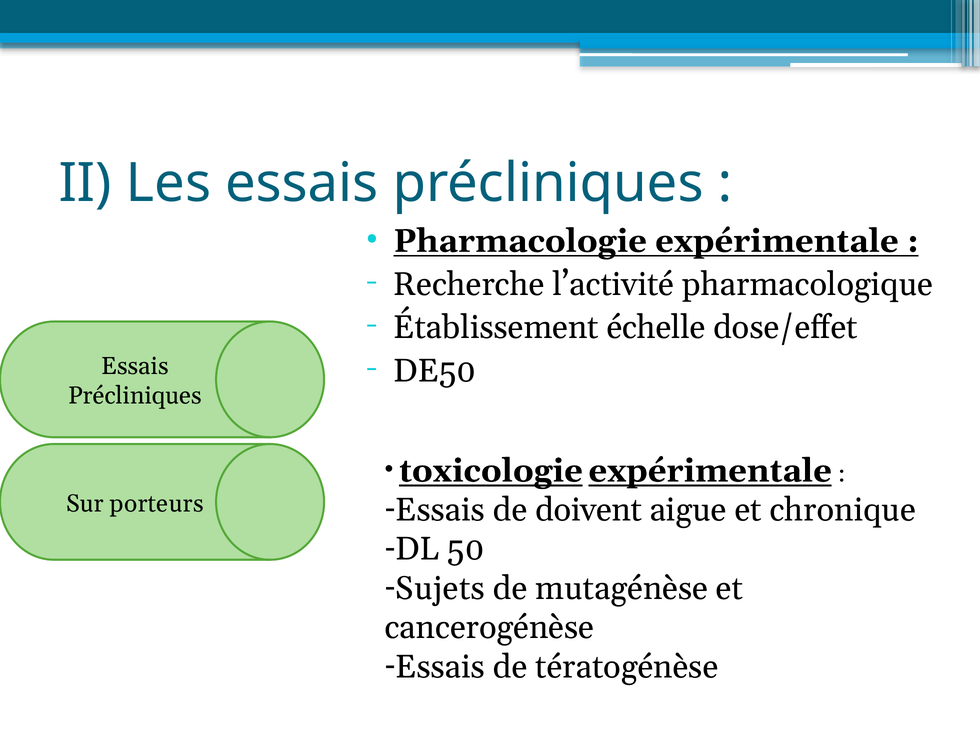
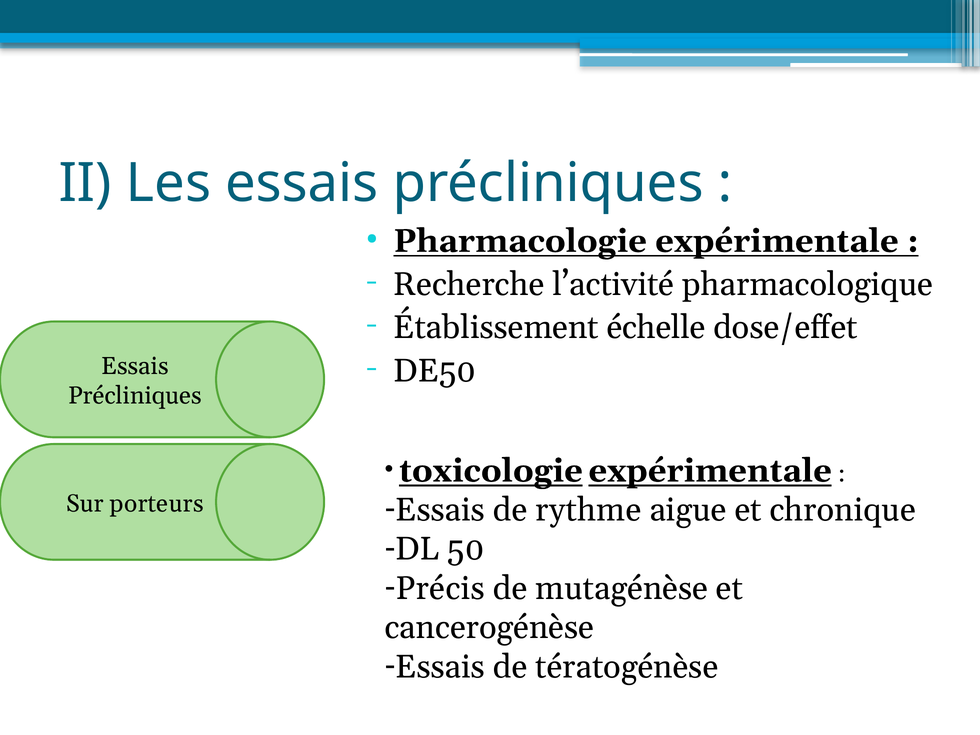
doivent: doivent -> rythme
Sujets: Sujets -> Précis
